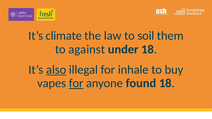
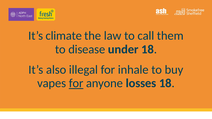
soil: soil -> call
against: against -> disease
also underline: present -> none
found: found -> losses
